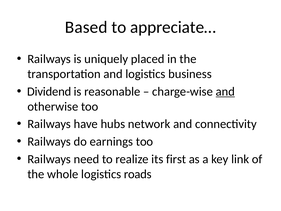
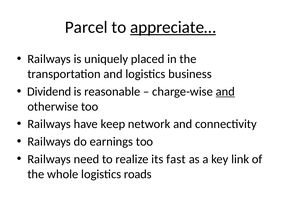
Based: Based -> Parcel
appreciate… underline: none -> present
hubs: hubs -> keep
first: first -> fast
